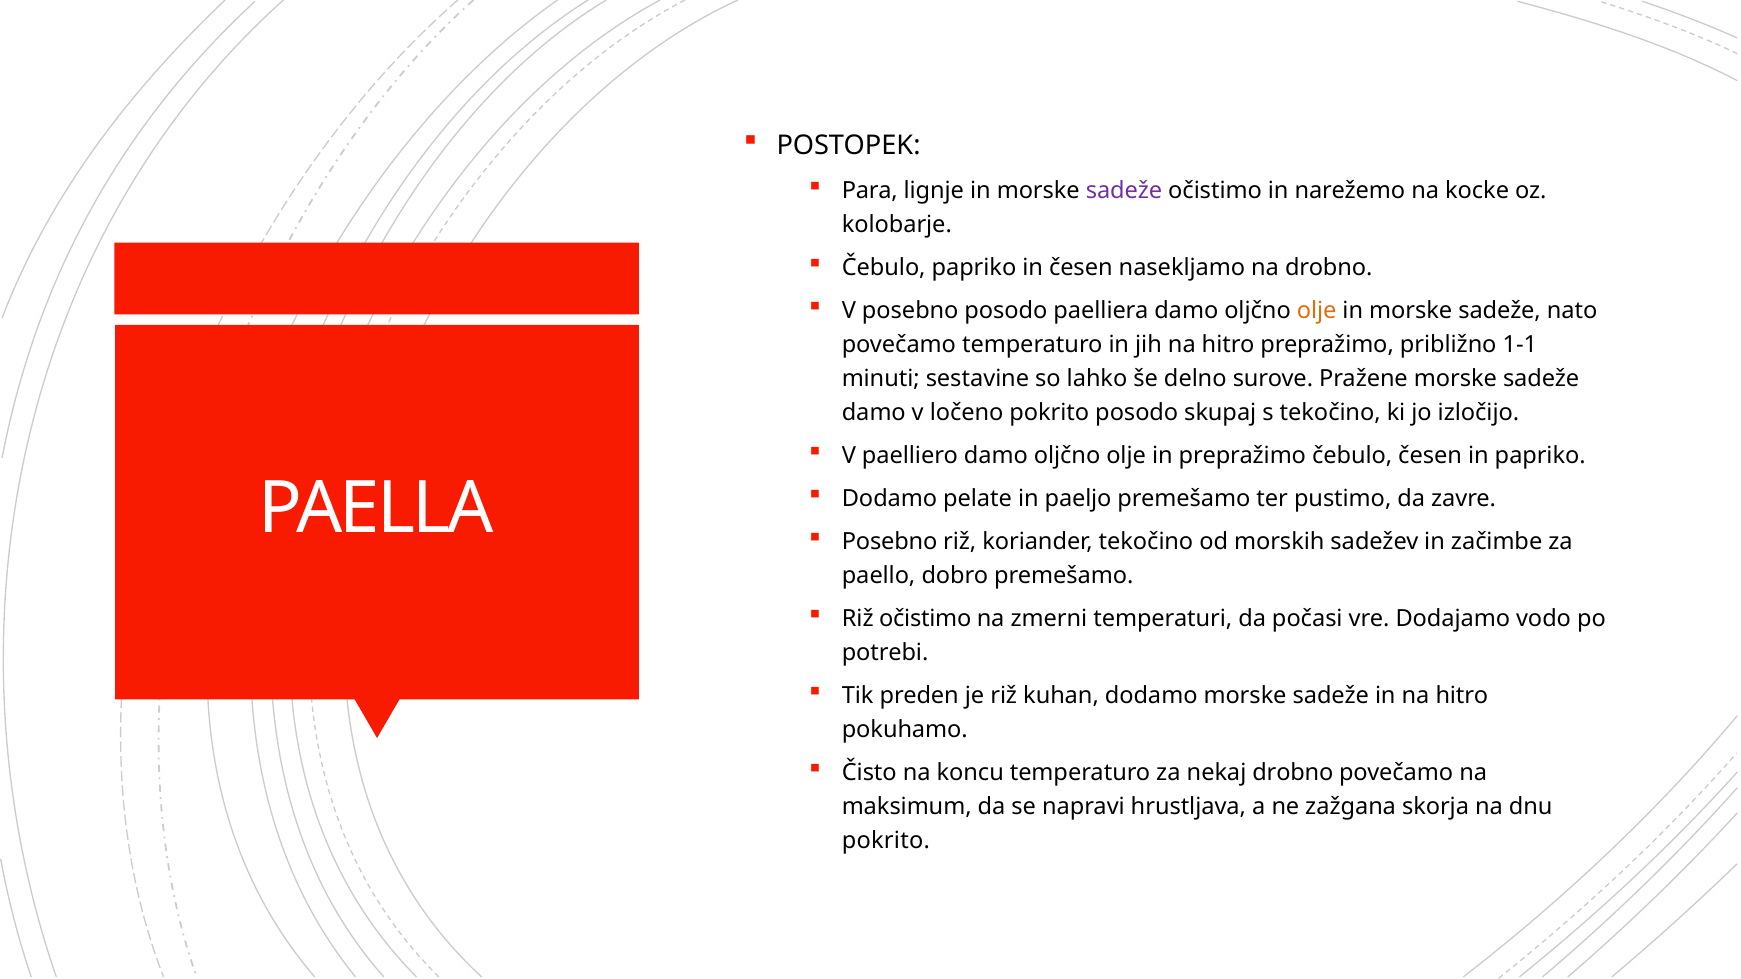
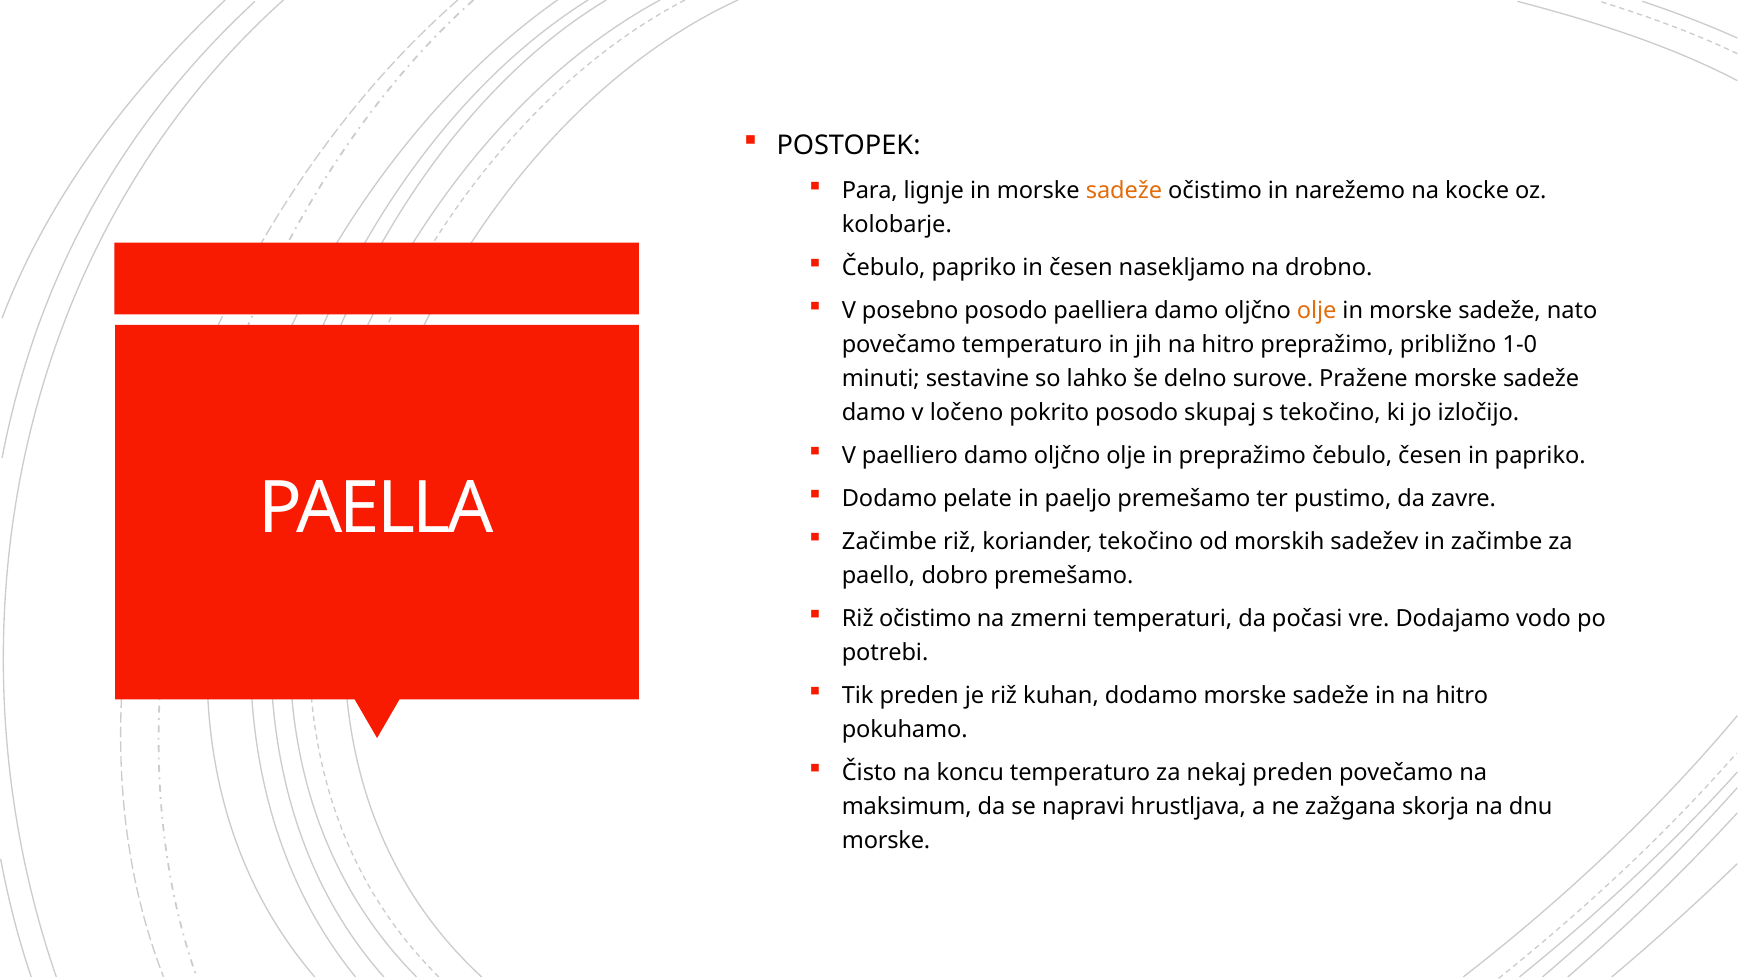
sadeže at (1124, 191) colour: purple -> orange
1-1: 1-1 -> 1-0
Posebno at (890, 542): Posebno -> Začimbe
nekaj drobno: drobno -> preden
pokrito at (886, 841): pokrito -> morske
